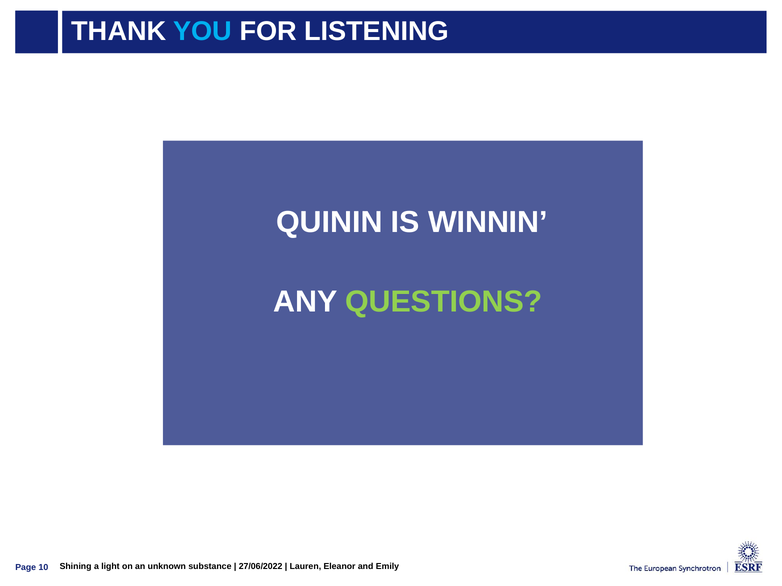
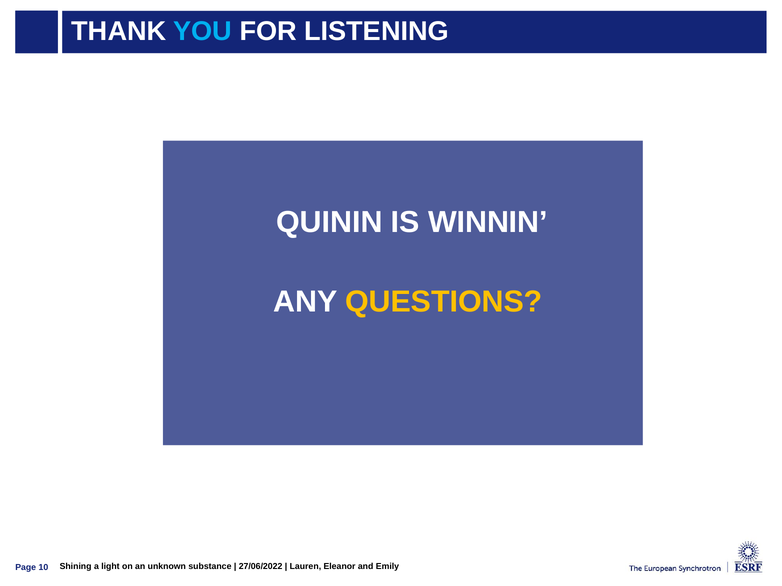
QUESTIONS colour: light green -> yellow
